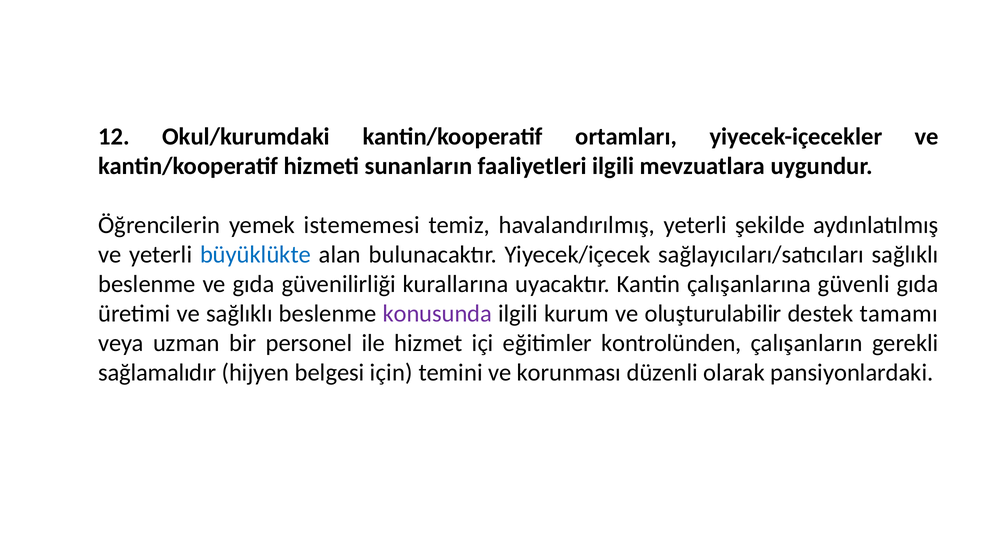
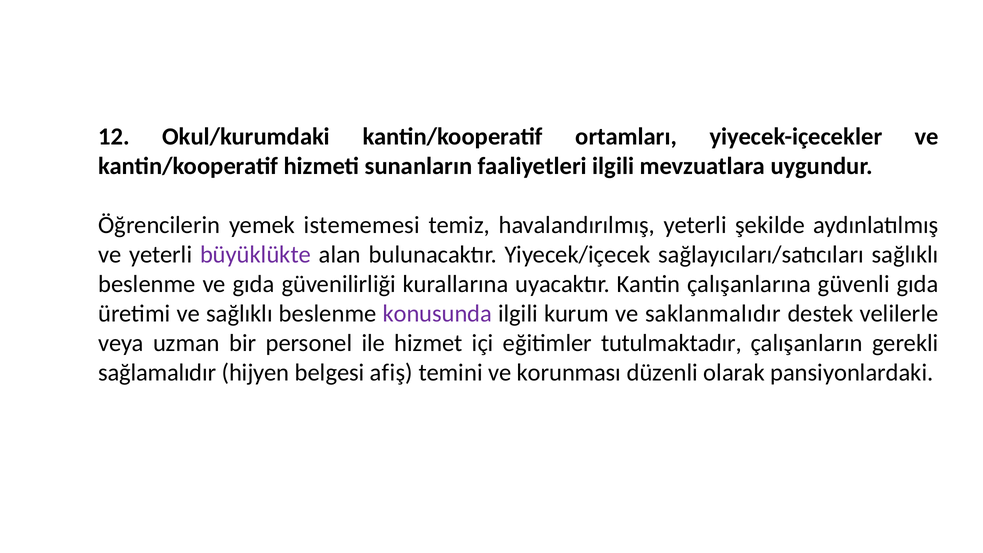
büyüklükte colour: blue -> purple
oluşturulabilir: oluşturulabilir -> saklanmalıdır
tamamı: tamamı -> velilerle
kontrolünden: kontrolünden -> tutulmaktadır
için: için -> afiş
